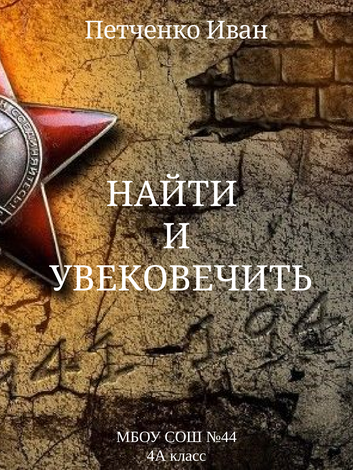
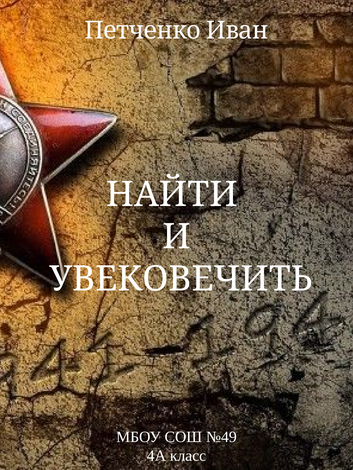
№44: №44 -> №49
